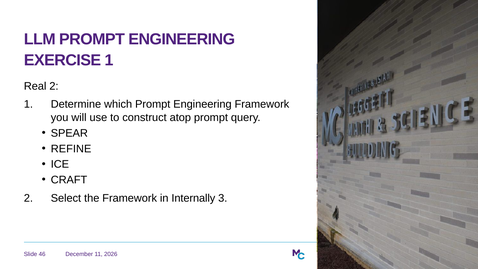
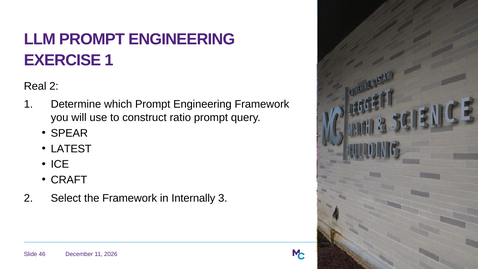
atop: atop -> ratio
REFINE: REFINE -> LATEST
